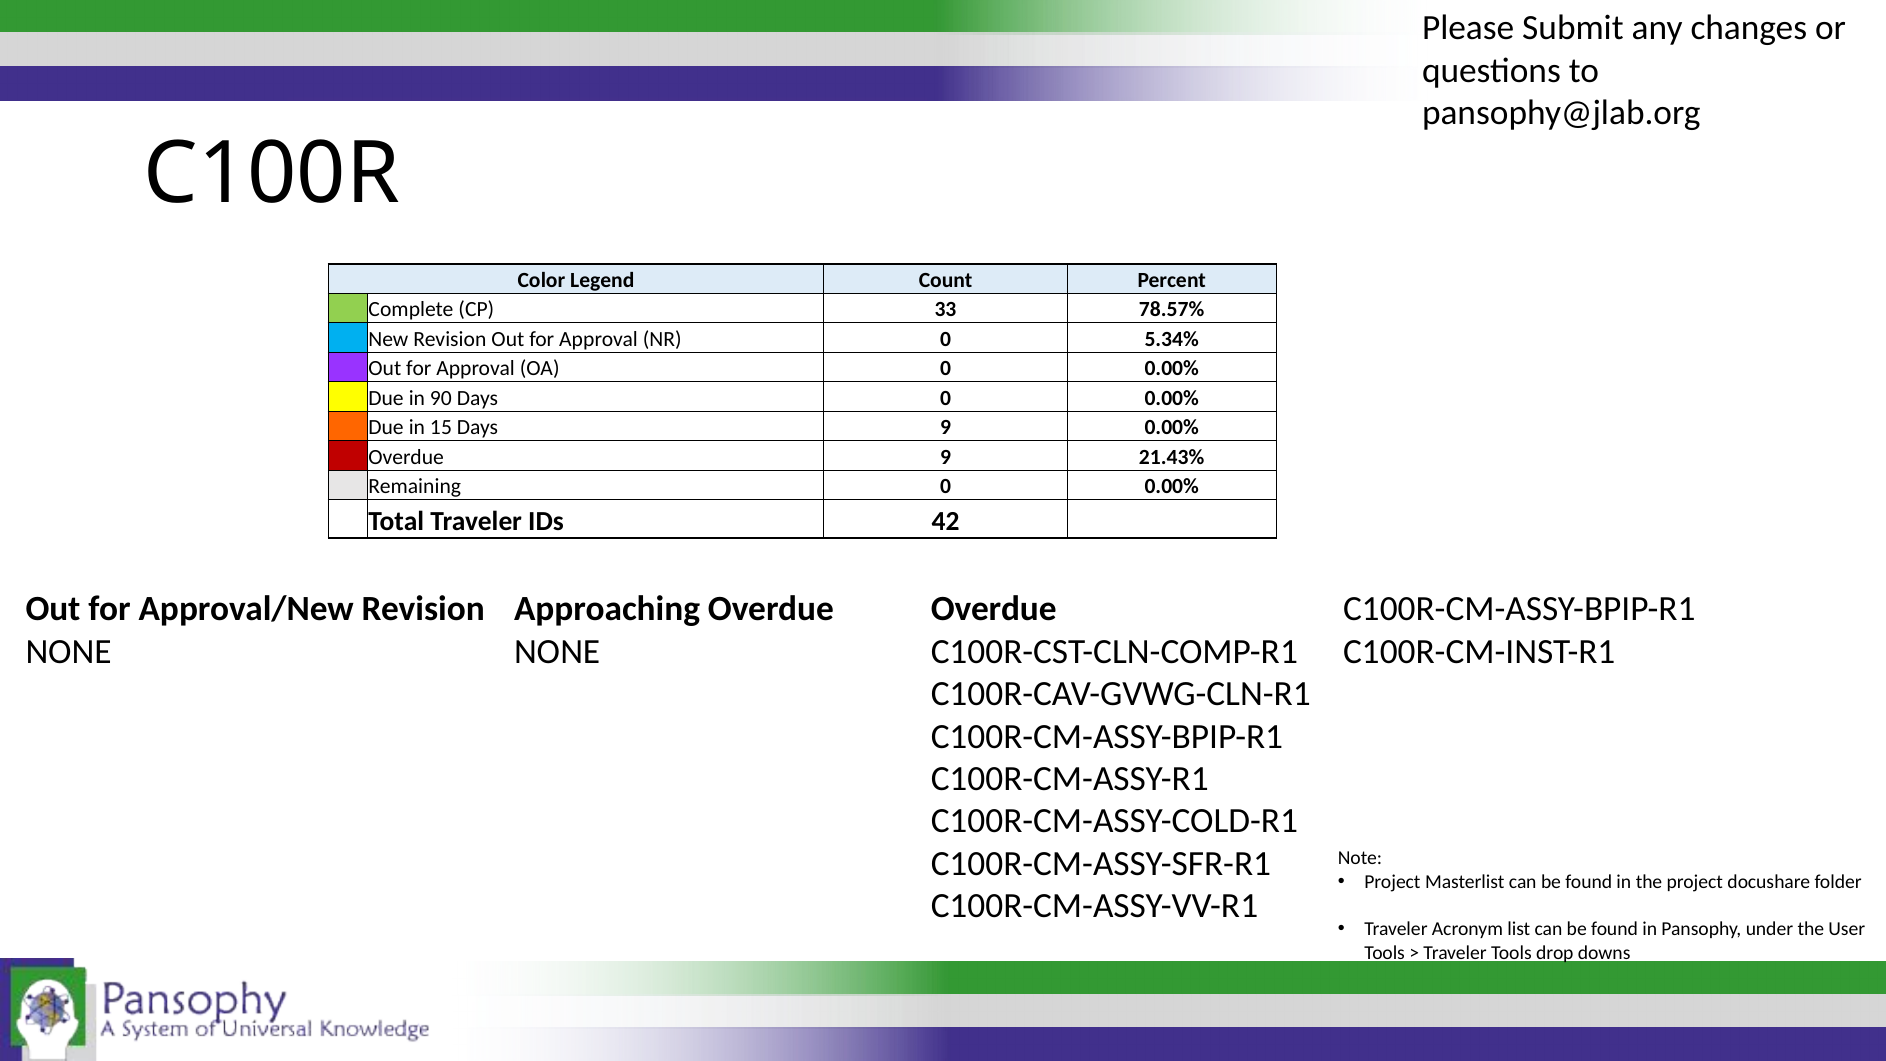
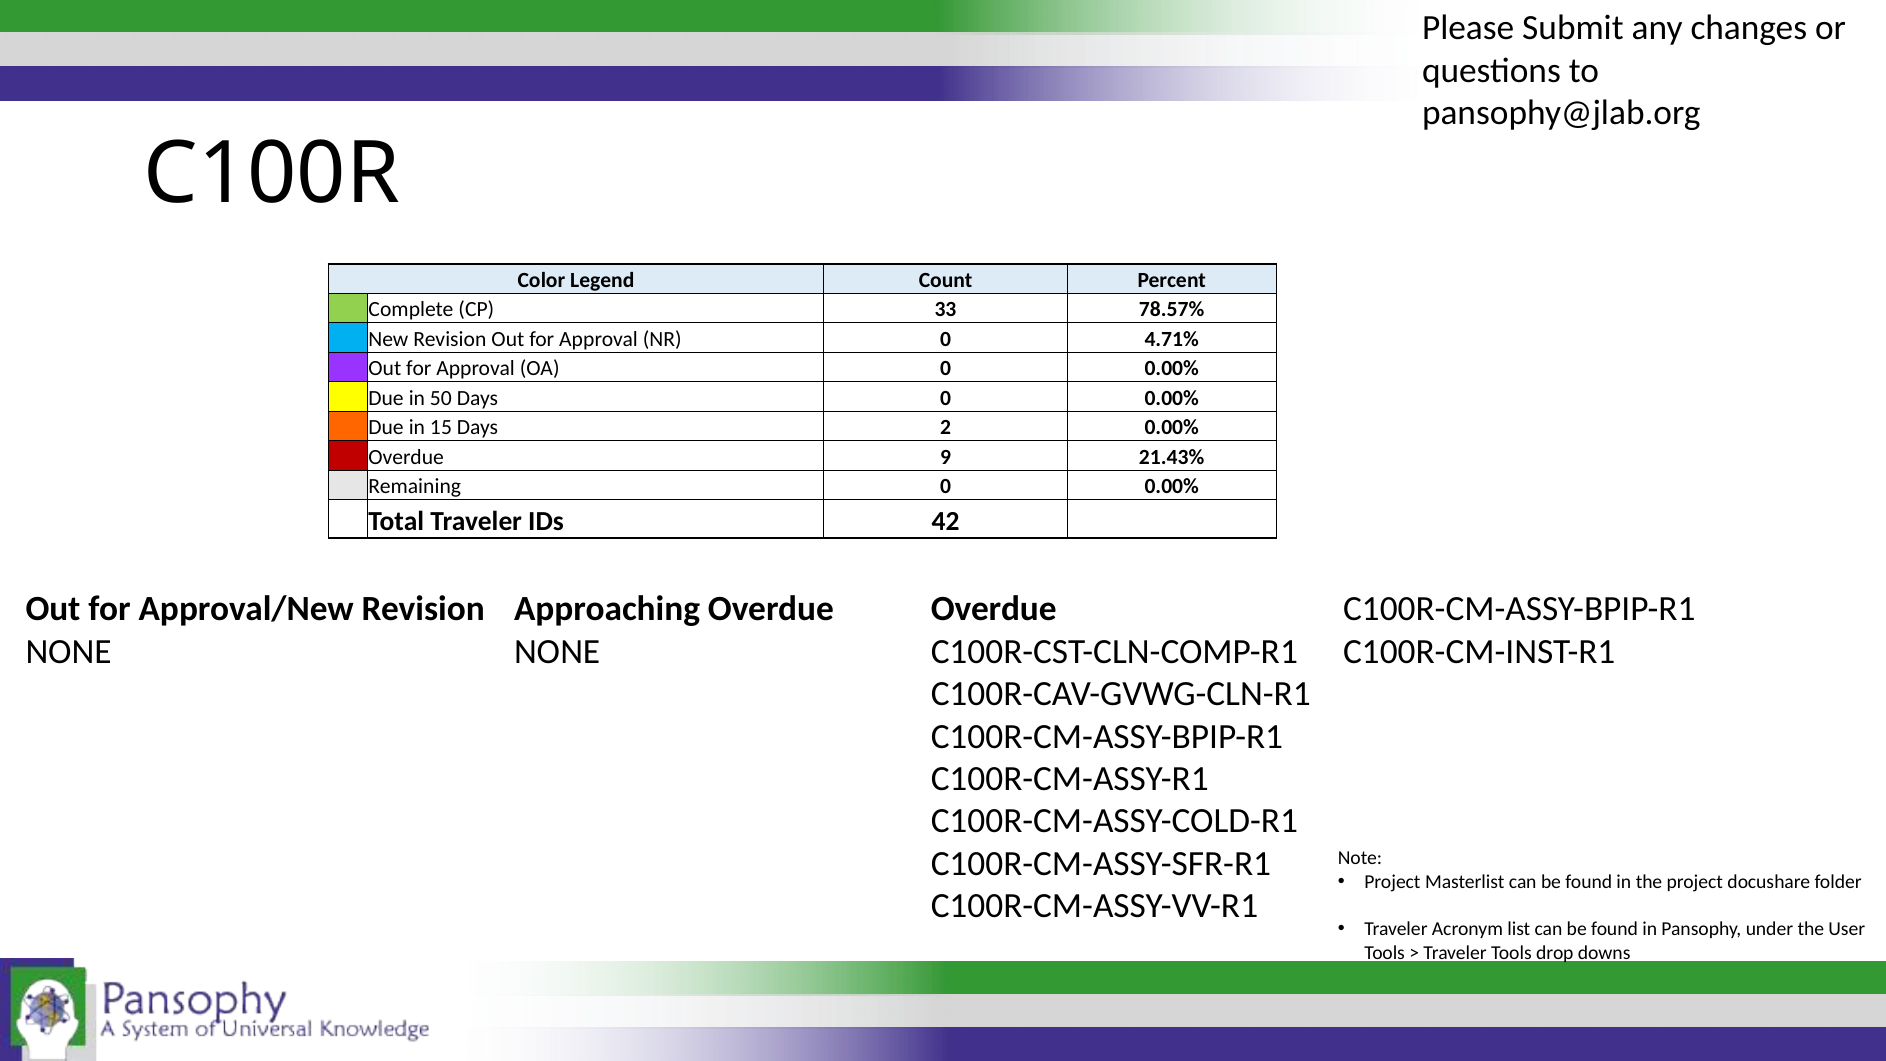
5.34%: 5.34% -> 4.71%
90: 90 -> 50
Days 9: 9 -> 2
